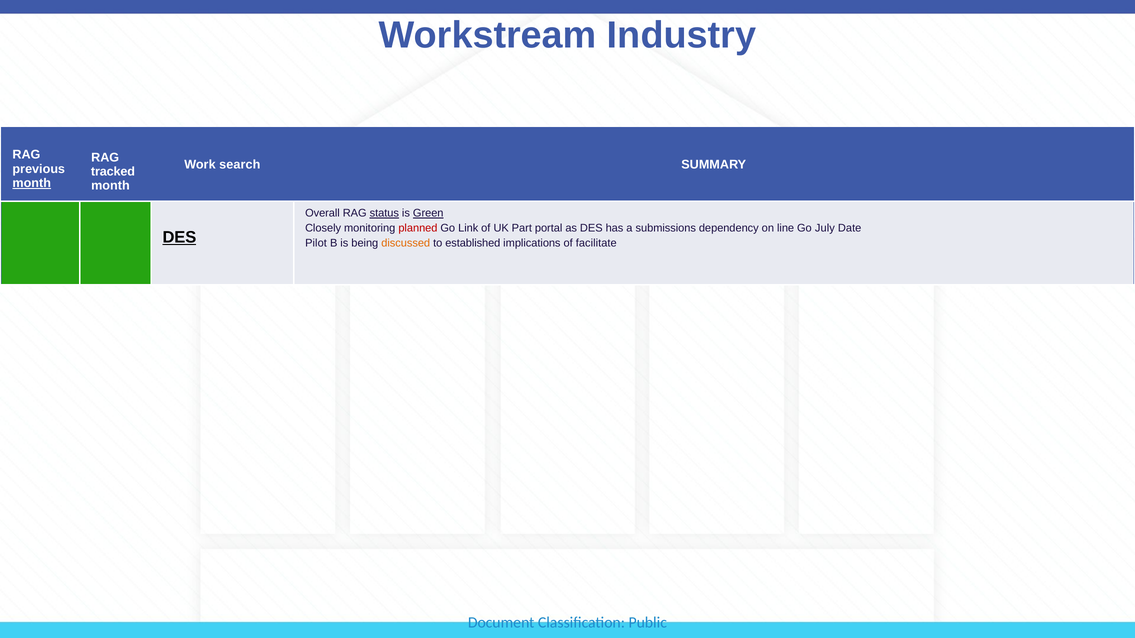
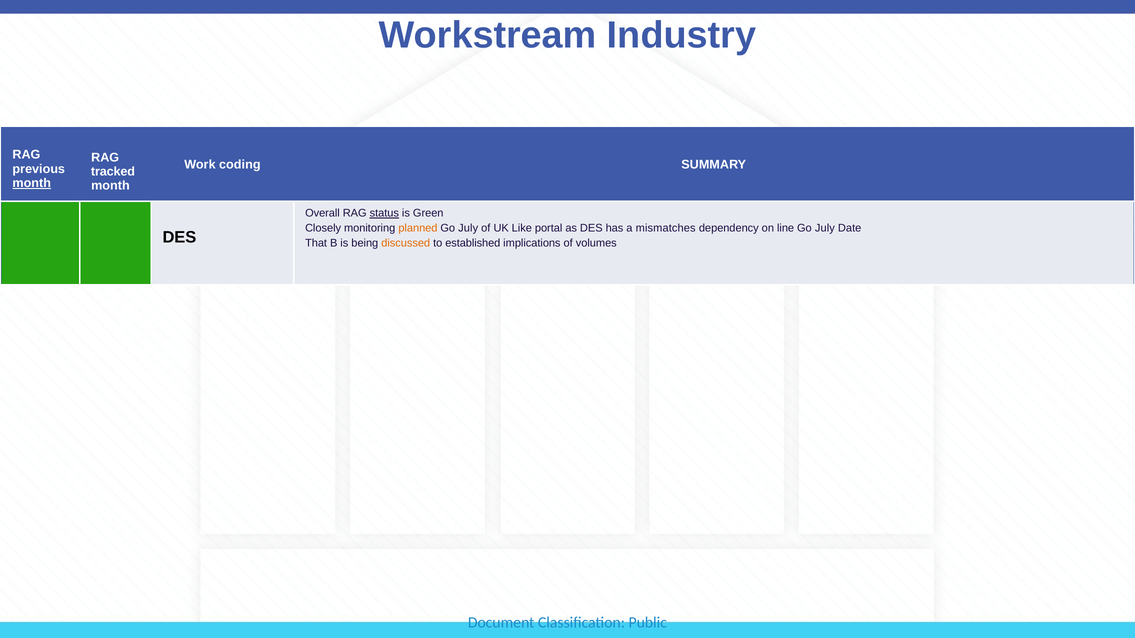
search: search -> coding
Green underline: present -> none
planned colour: red -> orange
Link at (468, 228): Link -> July
Part: Part -> Like
submissions: submissions -> mismatches
DES at (179, 237) underline: present -> none
Pilot: Pilot -> That
facilitate: facilitate -> volumes
